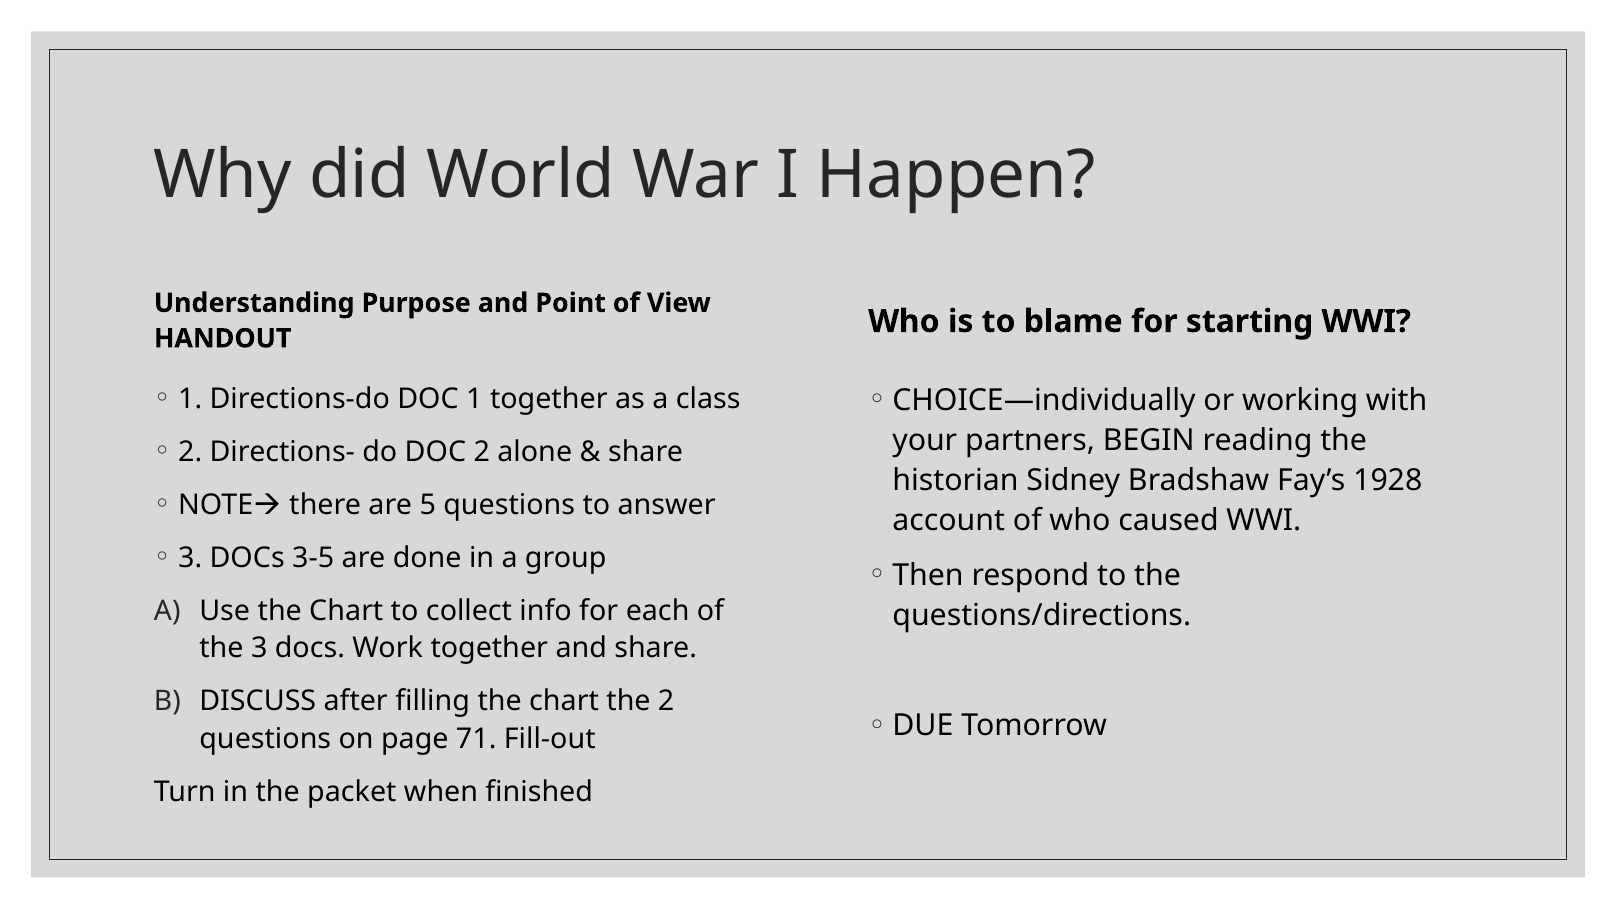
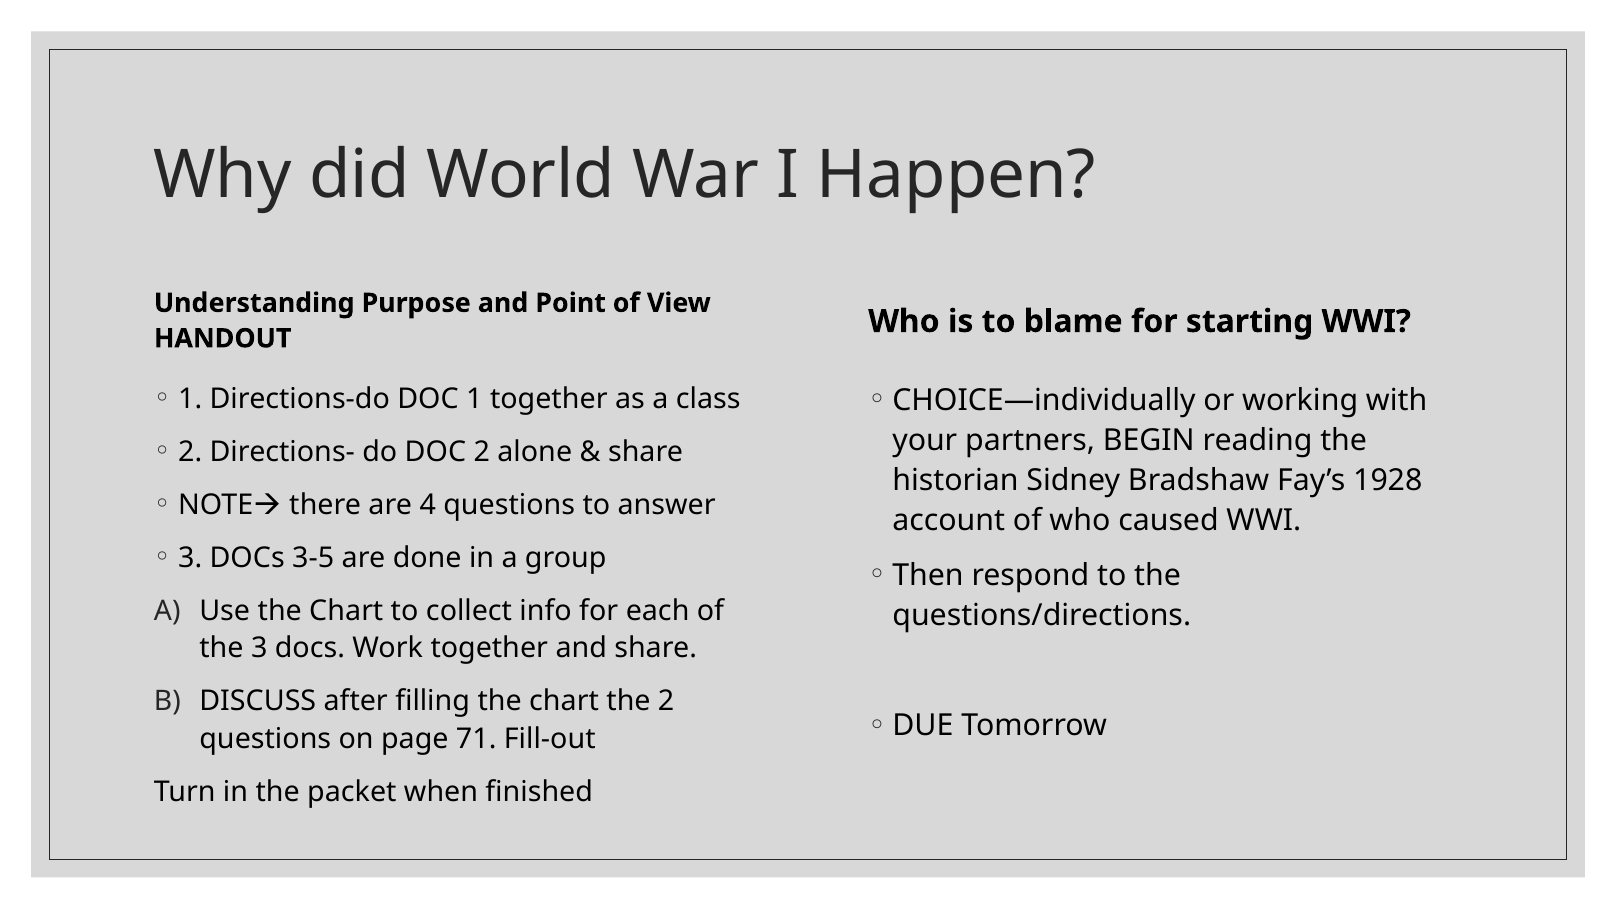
5: 5 -> 4
